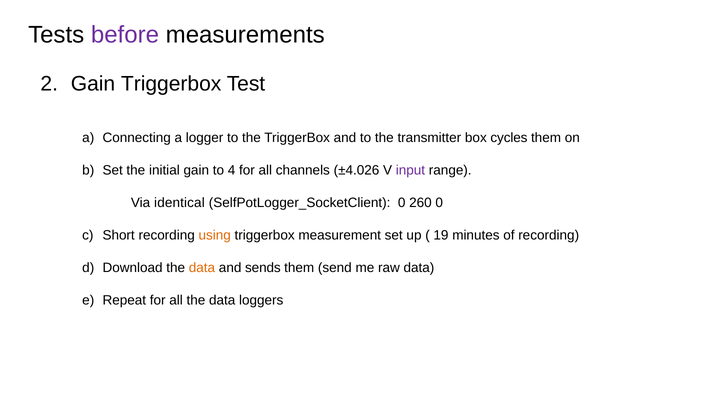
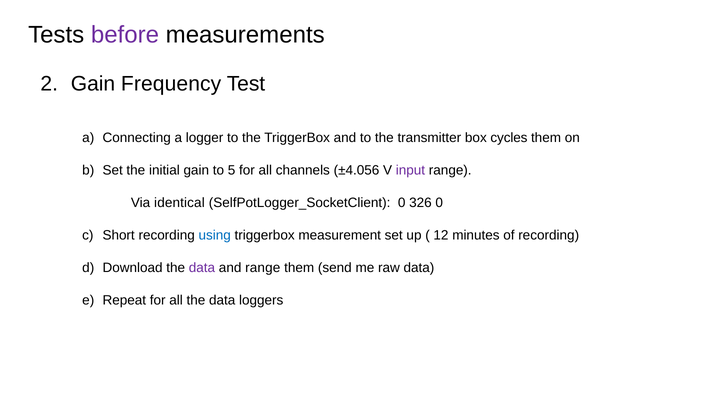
Gain Triggerbox: Triggerbox -> Frequency
4: 4 -> 5
±4.026: ±4.026 -> ±4.056
260: 260 -> 326
using colour: orange -> blue
19: 19 -> 12
data at (202, 268) colour: orange -> purple
and sends: sends -> range
